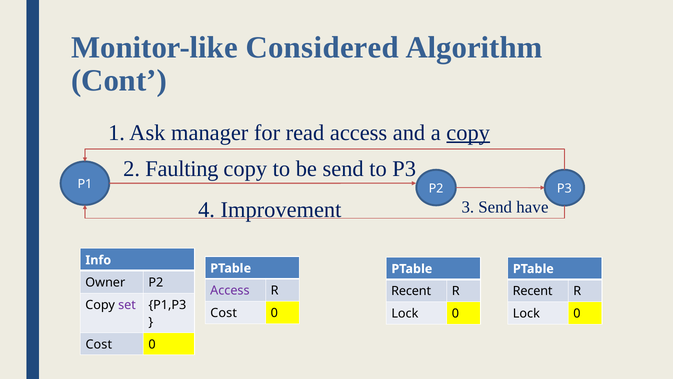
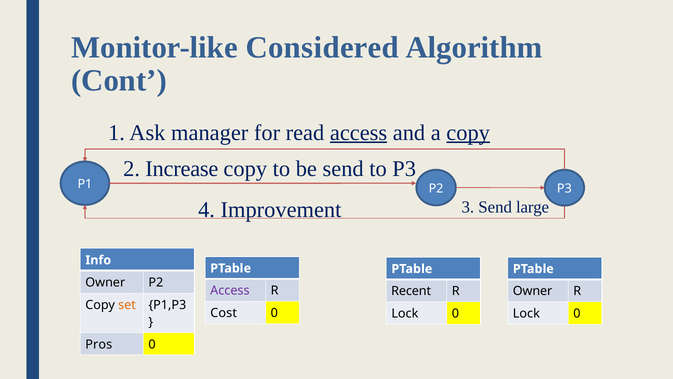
access at (359, 133) underline: none -> present
Faulting: Faulting -> Increase
have: have -> large
Recent at (533, 291): Recent -> Owner
set colour: purple -> orange
Cost at (99, 344): Cost -> Pros
